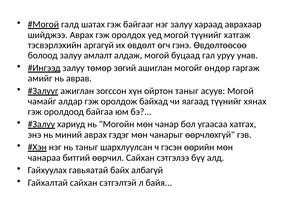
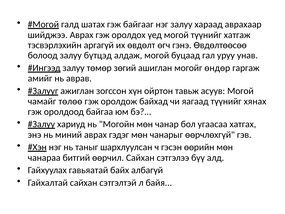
амлалт: амлалт -> бүтцэд
ойртон таныг: таныг -> тавьж
алдар: алдар -> төлөө
